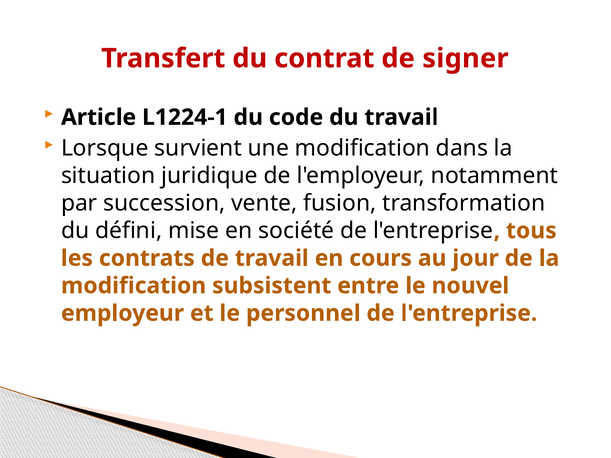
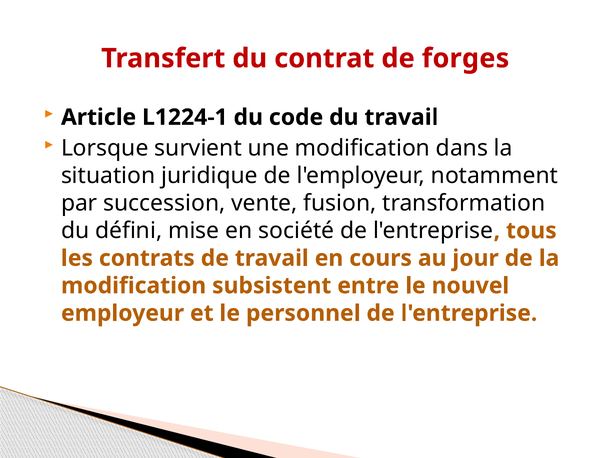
signer: signer -> forges
